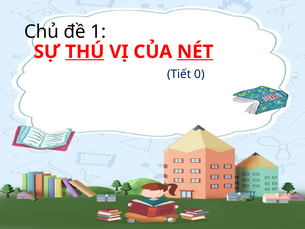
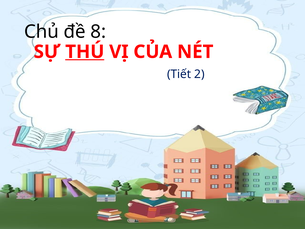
1: 1 -> 8
NÉT underline: present -> none
0: 0 -> 2
